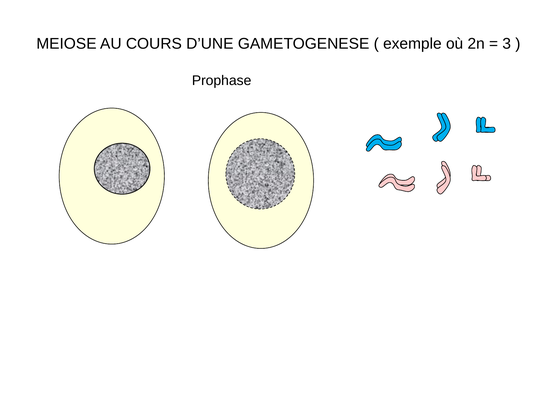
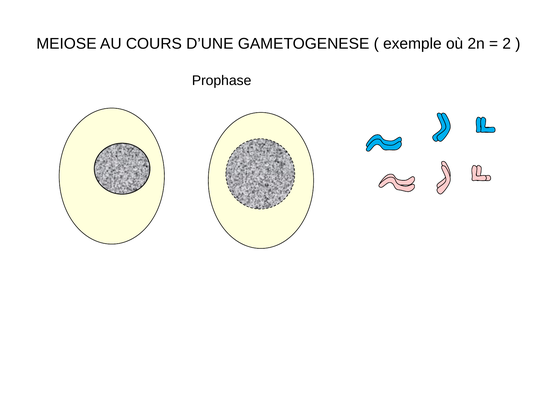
3: 3 -> 2
